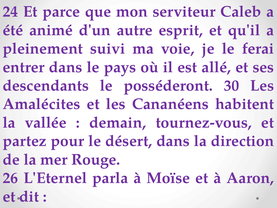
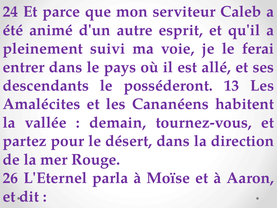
30: 30 -> 13
